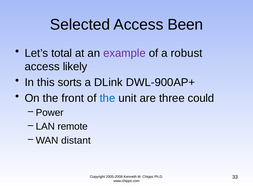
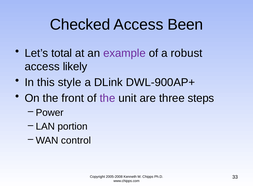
Selected: Selected -> Checked
sorts: sorts -> style
the at (107, 98) colour: blue -> purple
could: could -> steps
remote: remote -> portion
distant: distant -> control
